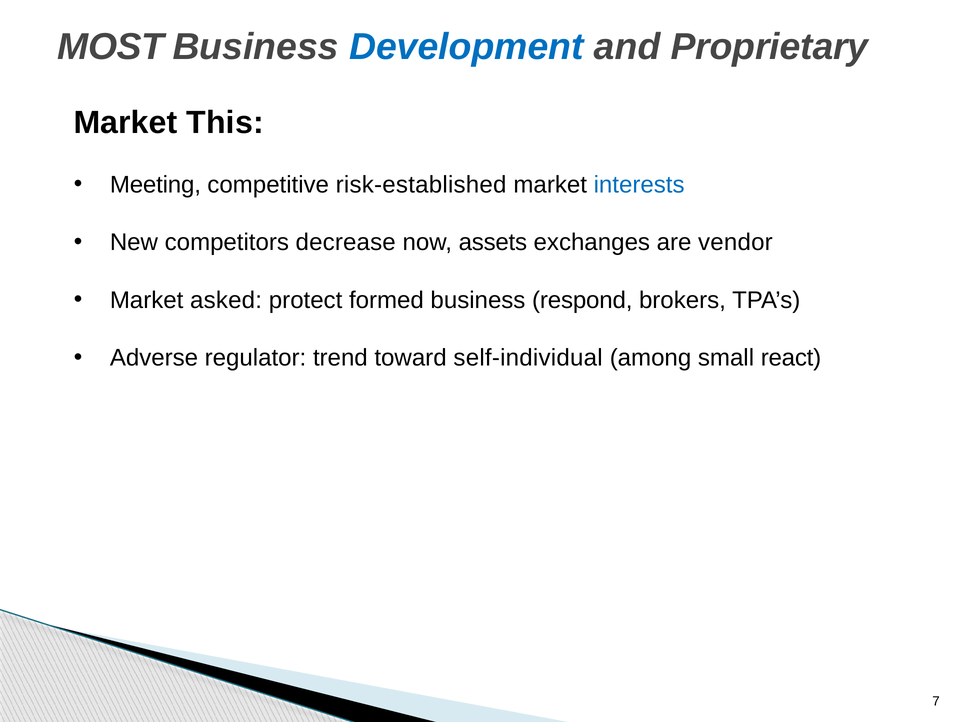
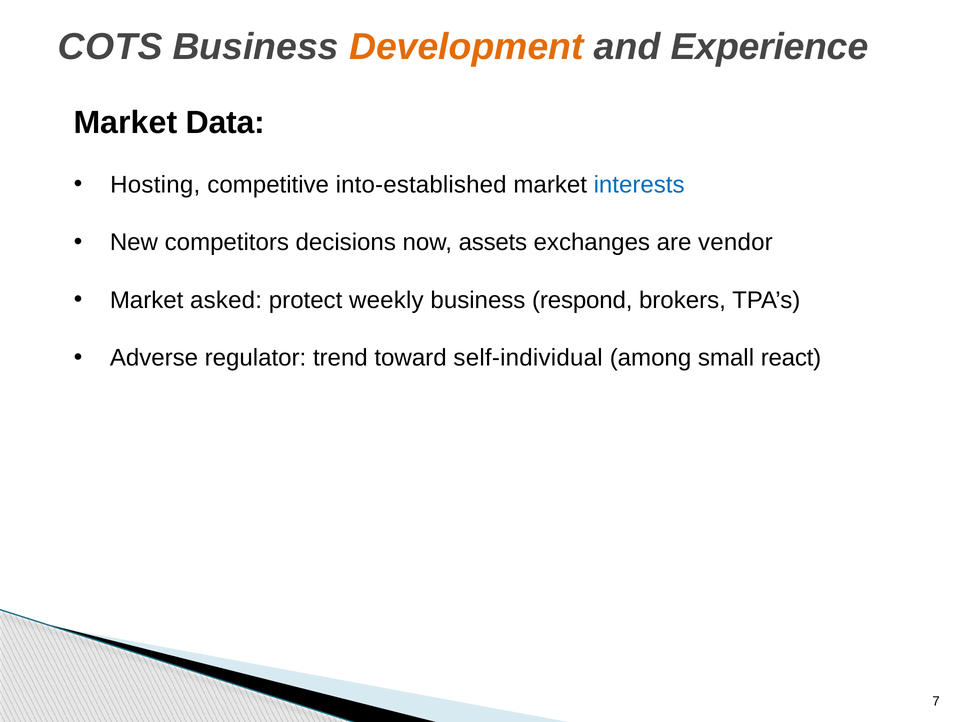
MOST: MOST -> COTS
Development colour: blue -> orange
Proprietary: Proprietary -> Experience
This: This -> Data
Meeting: Meeting -> Hosting
risk-established: risk-established -> into-established
decrease: decrease -> decisions
formed: formed -> weekly
